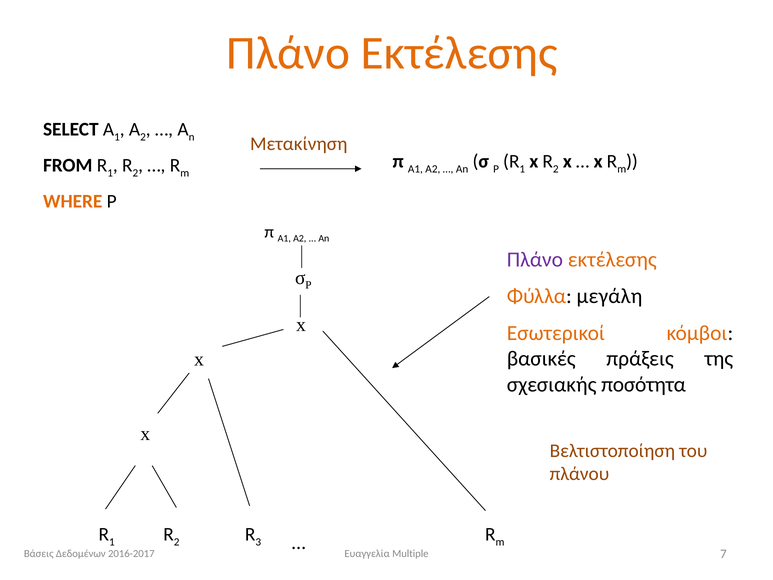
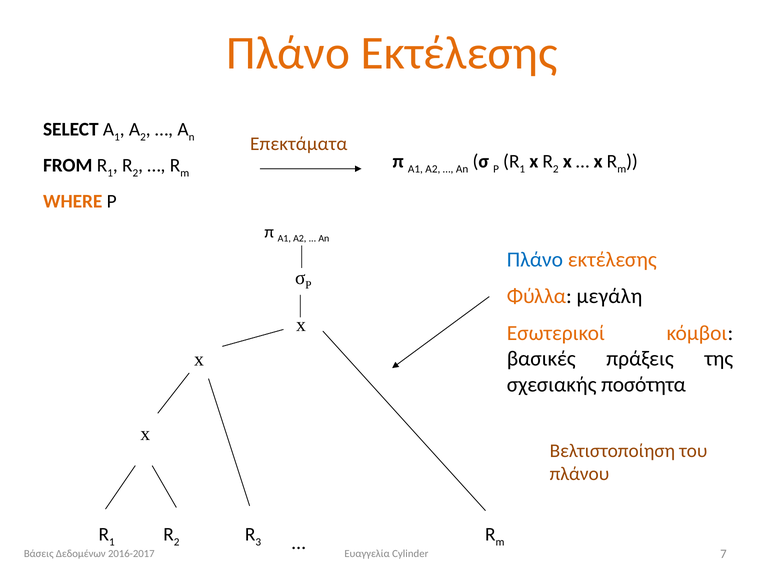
Μετακίνηση: Μετακίνηση -> Επεκτάματα
Πλάνο at (535, 260) colour: purple -> blue
Multiple: Multiple -> Cylinder
